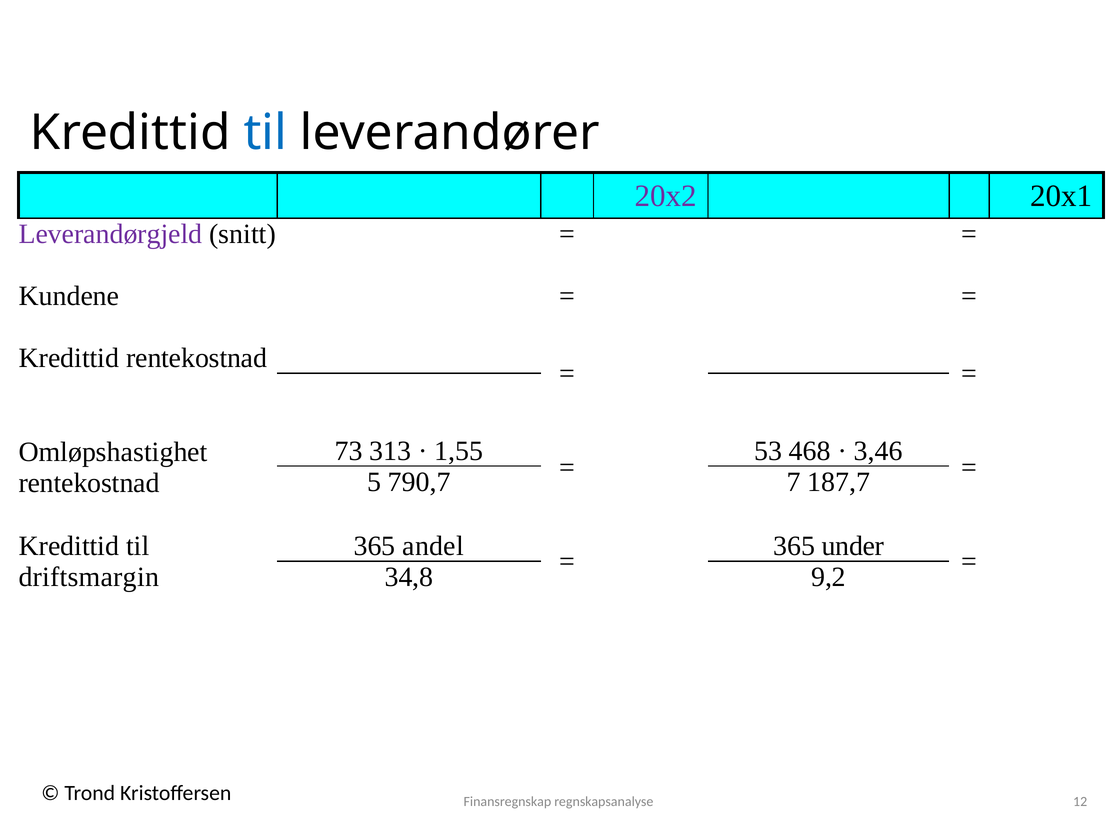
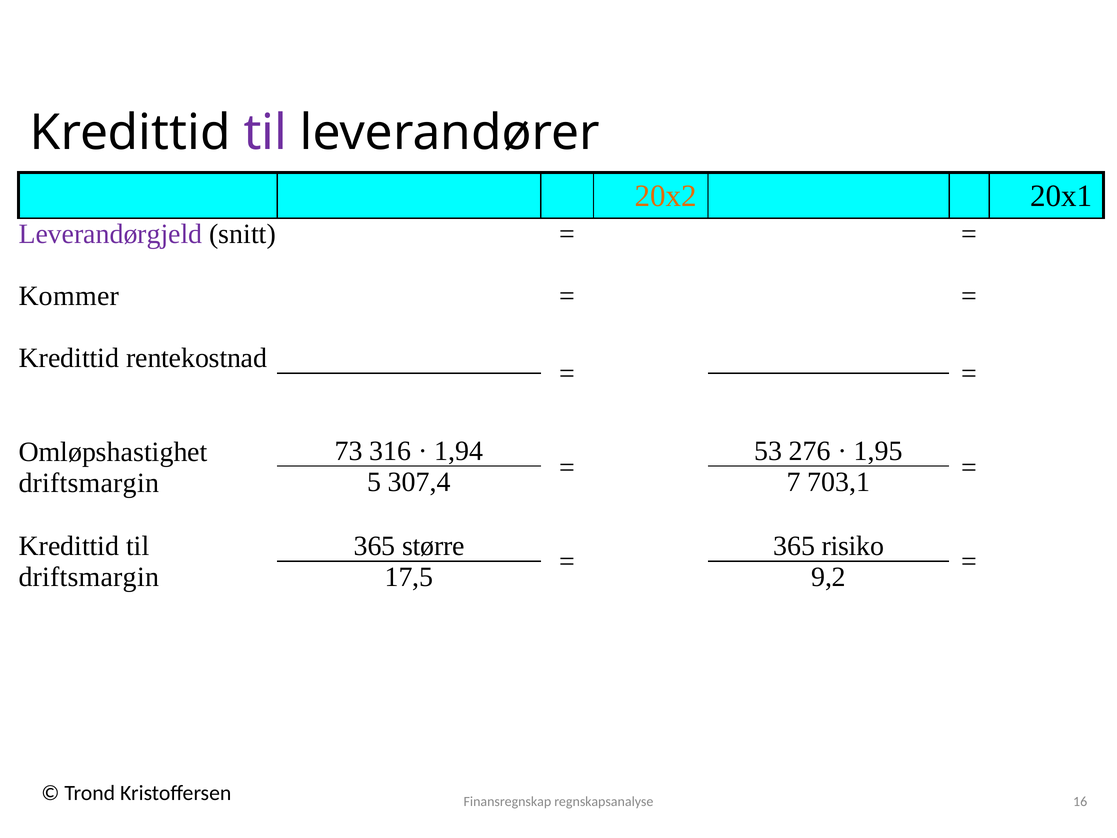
til at (265, 133) colour: blue -> purple
20x2 colour: purple -> orange
Kundene: Kundene -> Kommer
313: 313 -> 316
1,55: 1,55 -> 1,94
468: 468 -> 276
3,46: 3,46 -> 1,95
790,7: 790,7 -> 307,4
187,7: 187,7 -> 703,1
rentekostnad at (89, 483): rentekostnad -> driftsmargin
andel: andel -> større
under: under -> risiko
34,8: 34,8 -> 17,5
12: 12 -> 16
